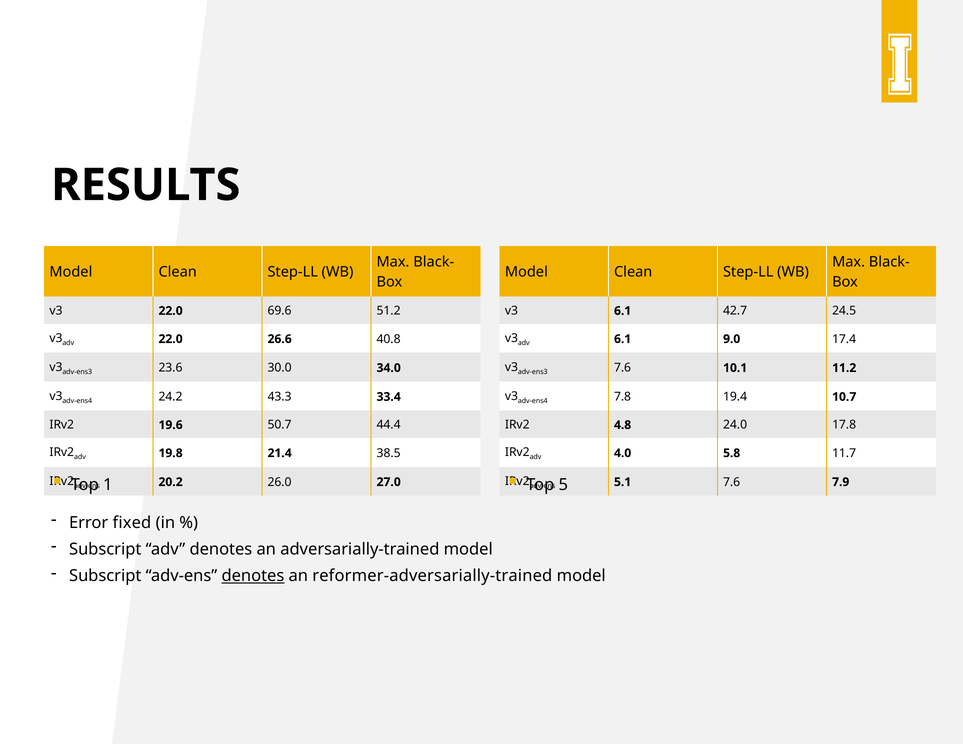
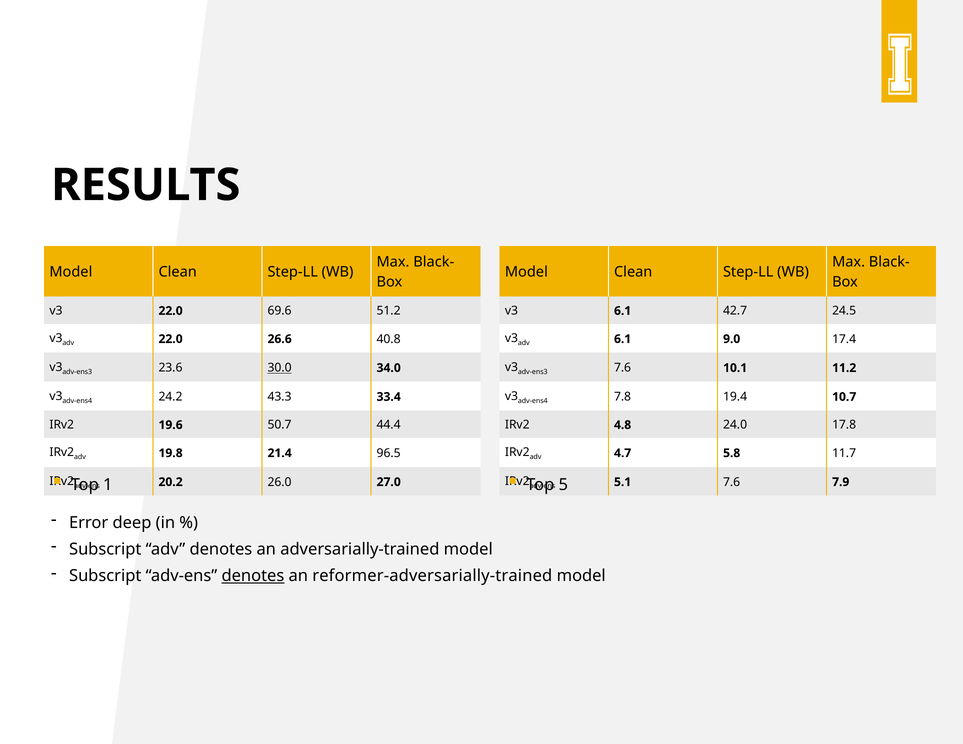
30.0 underline: none -> present
38.5: 38.5 -> 96.5
4.0: 4.0 -> 4.7
fixed: fixed -> deep
